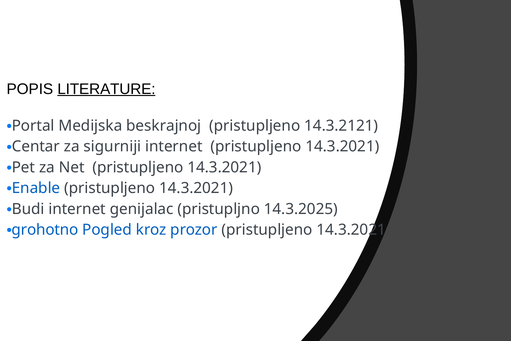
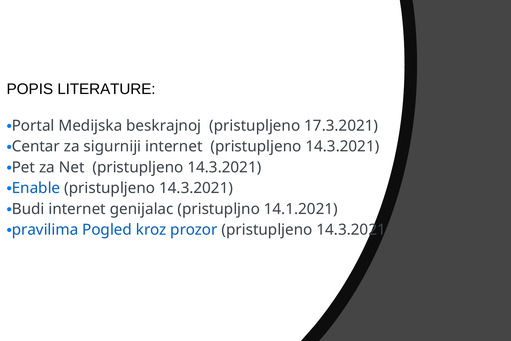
LITERATURE underline: present -> none
14.3.2121: 14.3.2121 -> 17.3.2021
14.3.2025: 14.3.2025 -> 14.1.2021
grohotno at (45, 230): grohotno -> pravilima
